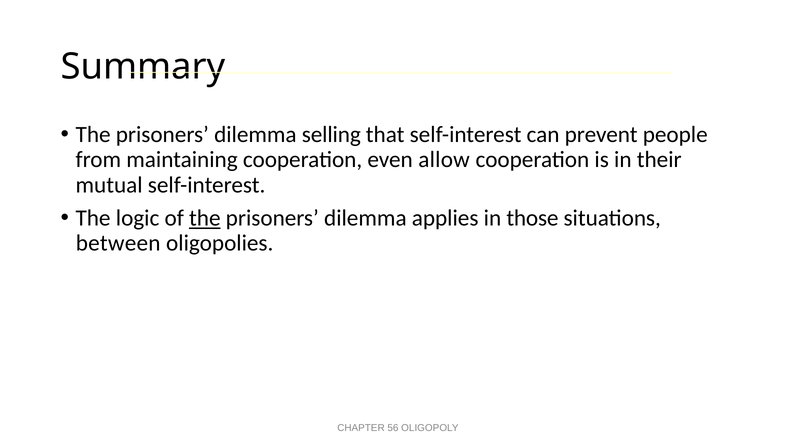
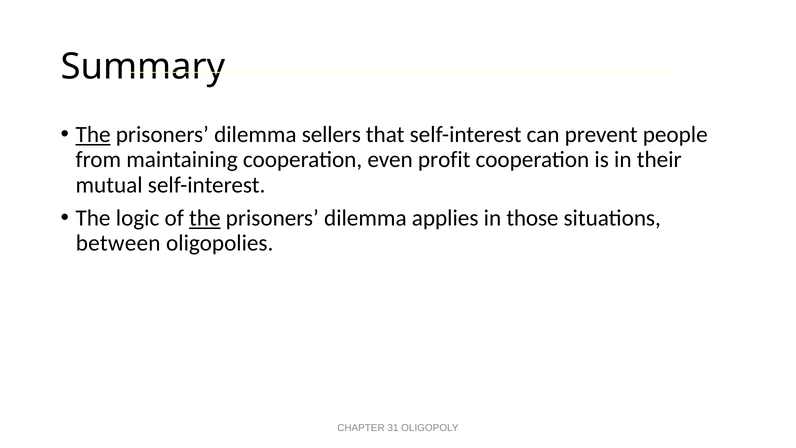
The at (93, 135) underline: none -> present
selling: selling -> sellers
allow: allow -> profit
56: 56 -> 31
